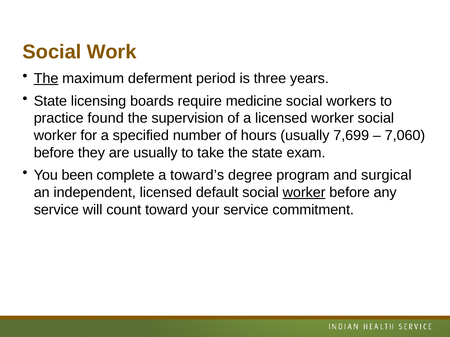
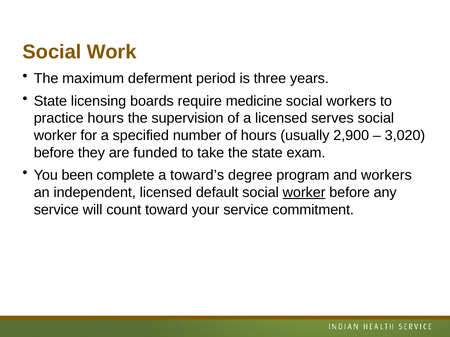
The at (46, 79) underline: present -> none
practice found: found -> hours
licensed worker: worker -> serves
7,699: 7,699 -> 2,900
7,060: 7,060 -> 3,020
are usually: usually -> funded
and surgical: surgical -> workers
